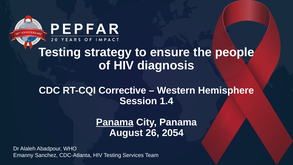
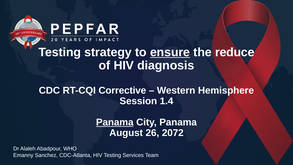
ensure underline: none -> present
people: people -> reduce
2054: 2054 -> 2072
